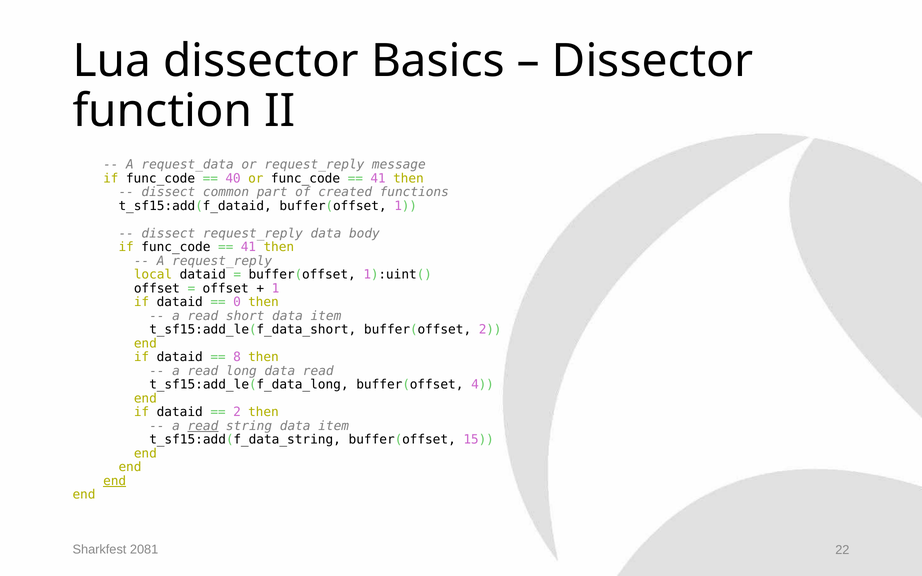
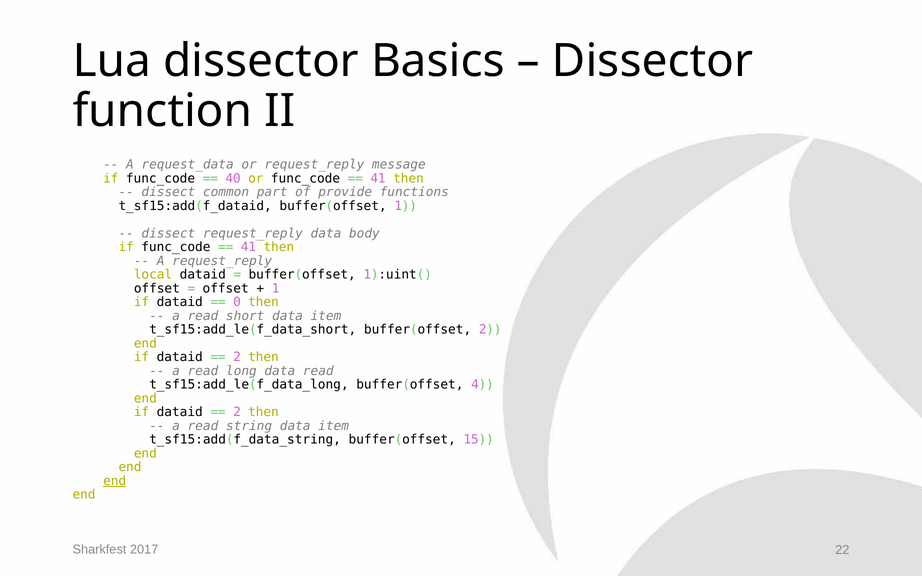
created: created -> provide
8 at (237, 357): 8 -> 2
read at (203, 426) underline: present -> none
2081: 2081 -> 2017
